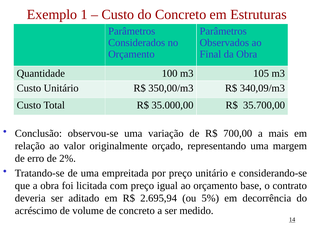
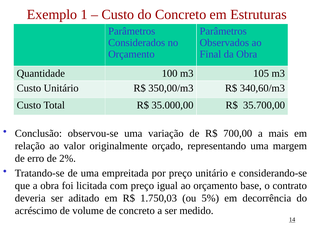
340,09/m3: 340,09/m3 -> 340,60/m3
2.695,94: 2.695,94 -> 1.750,03
